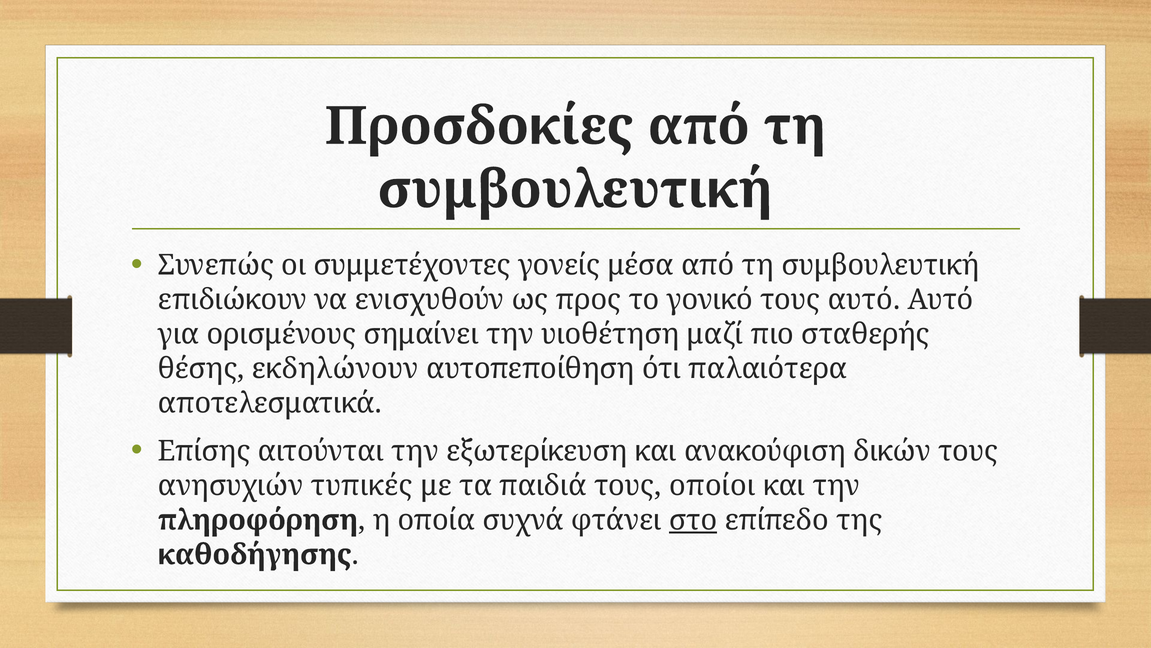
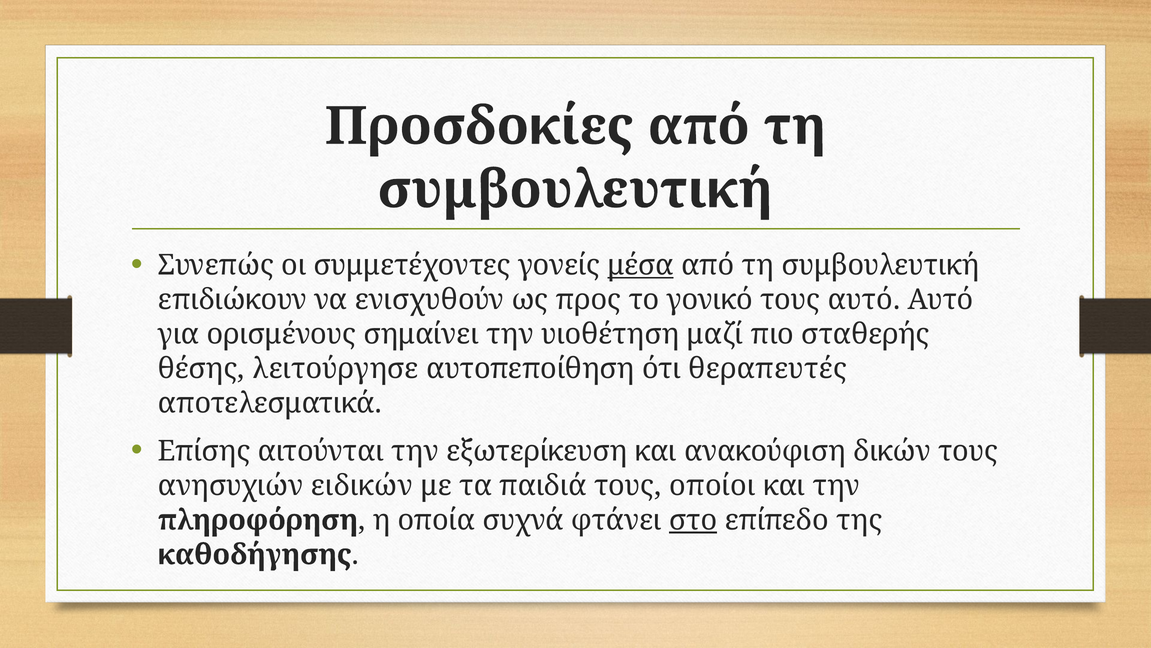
μέσα underline: none -> present
εκδηλώνουν: εκδηλώνουν -> λειτούργησε
παλαιότερα: παλαιότερα -> θεραπευτές
τυπικές: τυπικές -> ειδικών
